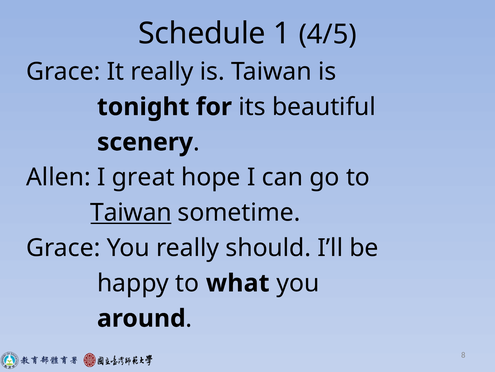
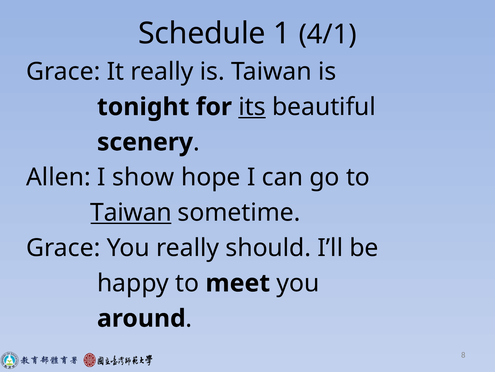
4/5: 4/5 -> 4/1
its underline: none -> present
great: great -> show
what: what -> meet
